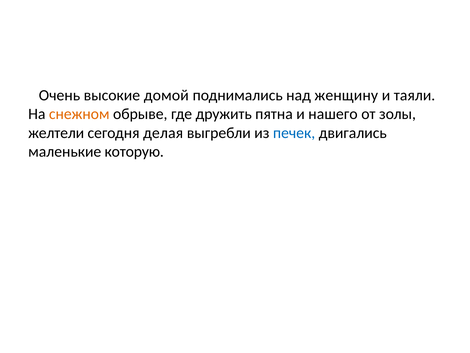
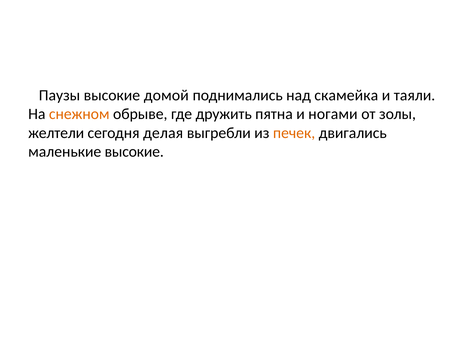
Очень: Очень -> Паузы
женщину: женщину -> скамейка
нашего: нашего -> ногами
печек colour: blue -> orange
маленькие которую: которую -> высокие
